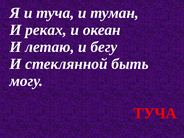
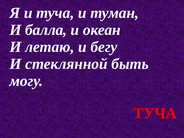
реках: реках -> балла
